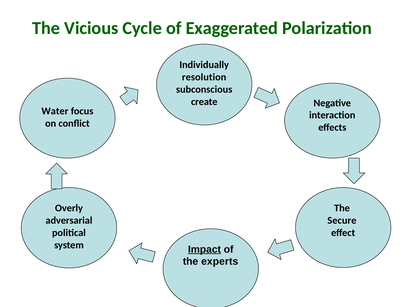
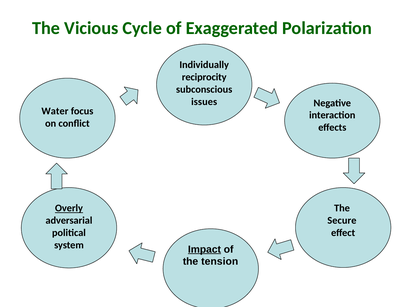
resolution: resolution -> reciprocity
create: create -> issues
Overly underline: none -> present
experts: experts -> tension
